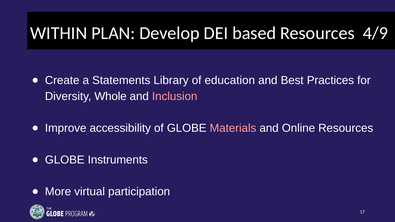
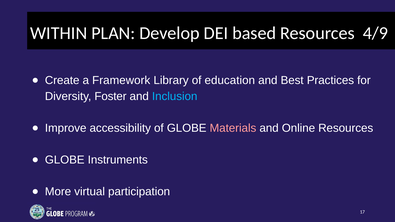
Statements: Statements -> Framework
Whole: Whole -> Foster
Inclusion colour: pink -> light blue
